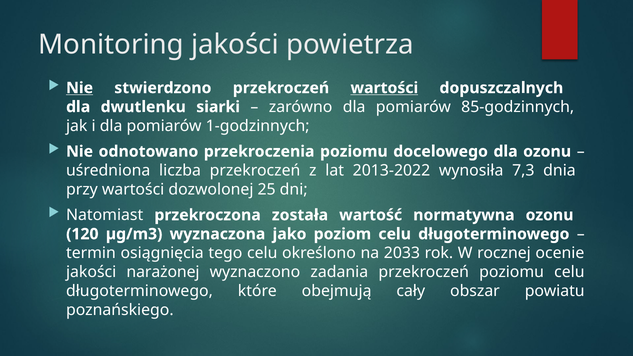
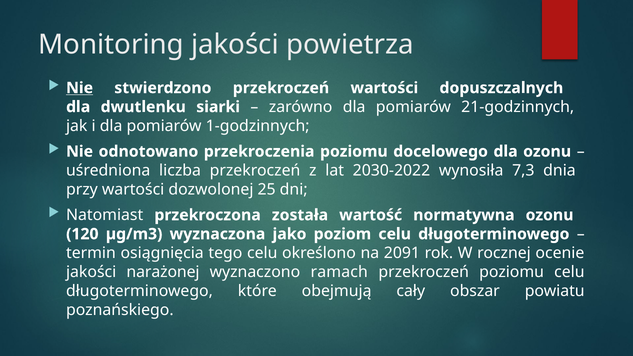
wartości at (384, 88) underline: present -> none
85-godzinnych: 85-godzinnych -> 21-godzinnych
2013-2022: 2013-2022 -> 2030-2022
2033: 2033 -> 2091
zadania: zadania -> ramach
